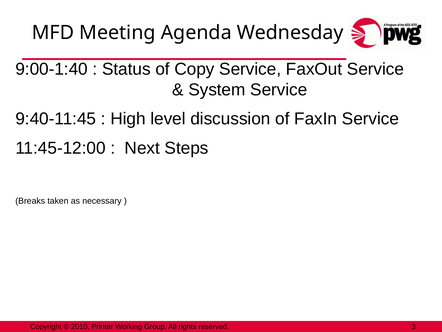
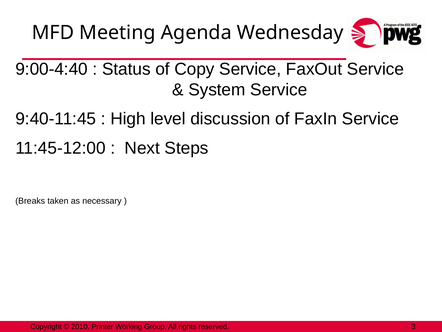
9:00-1:40: 9:00-1:40 -> 9:00-4:40
